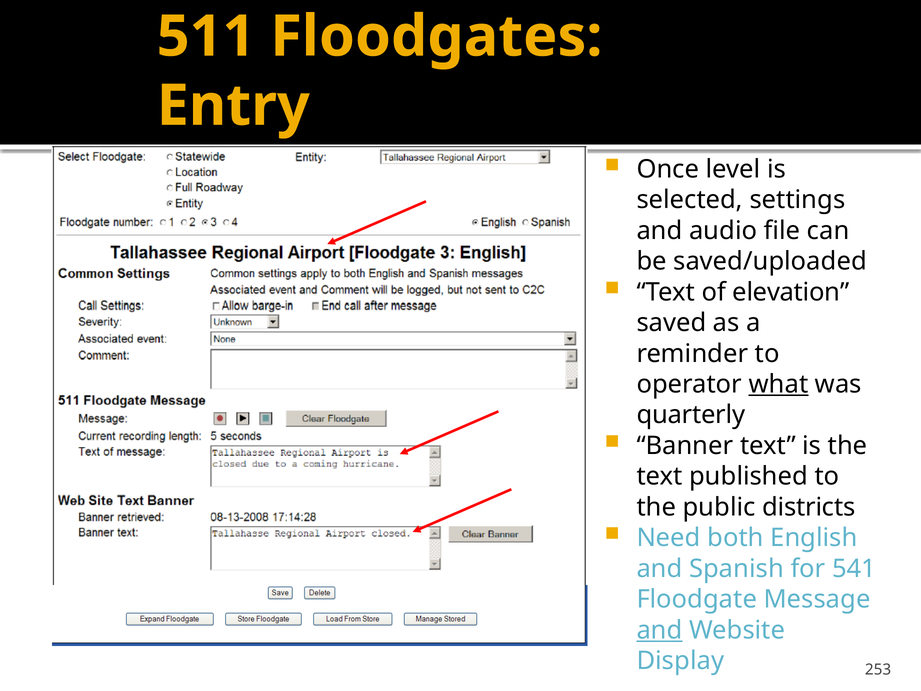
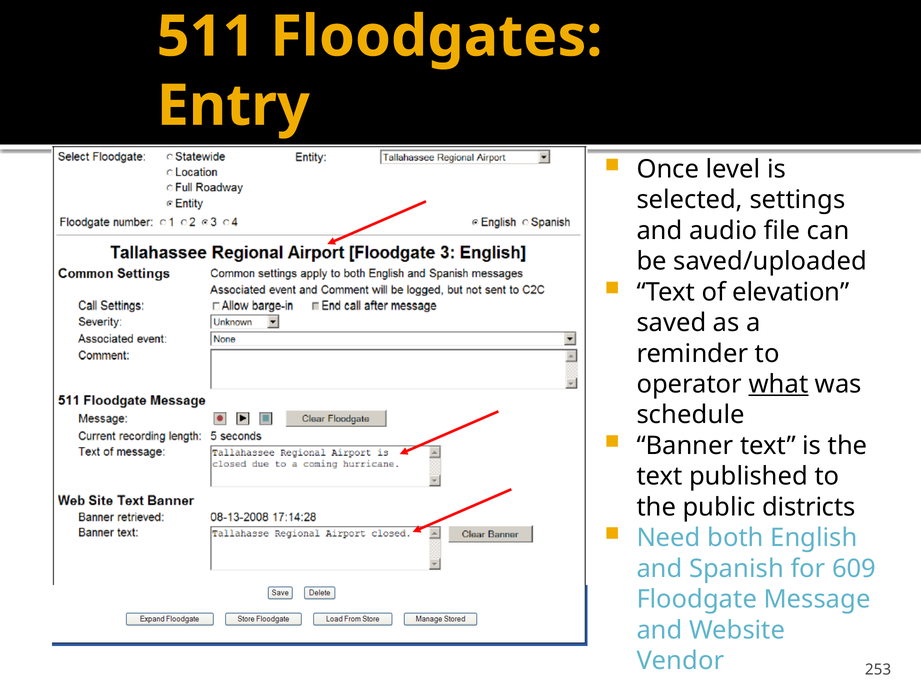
quarterly: quarterly -> schedule
541: 541 -> 609
and at (659, 630) underline: present -> none
Display: Display -> Vendor
